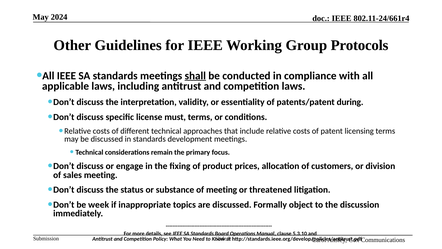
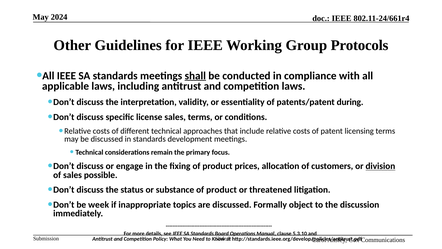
license must: must -> sales
division underline: none -> present
sales meeting: meeting -> possible
substance of meeting: meeting -> product
